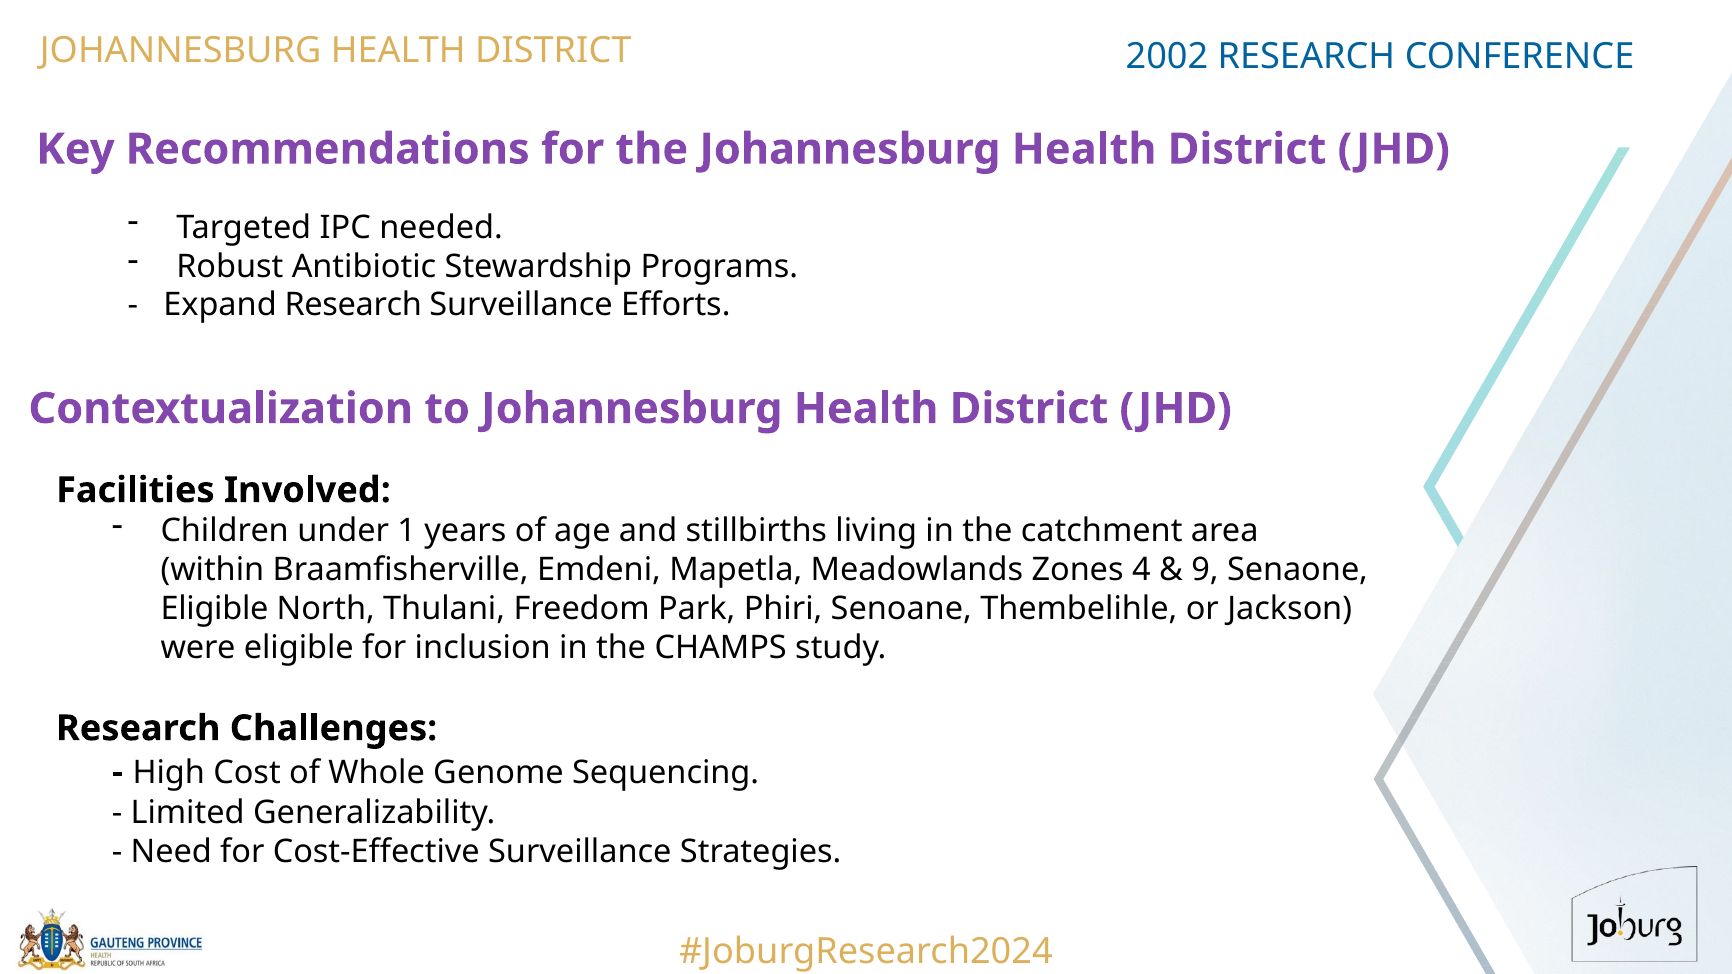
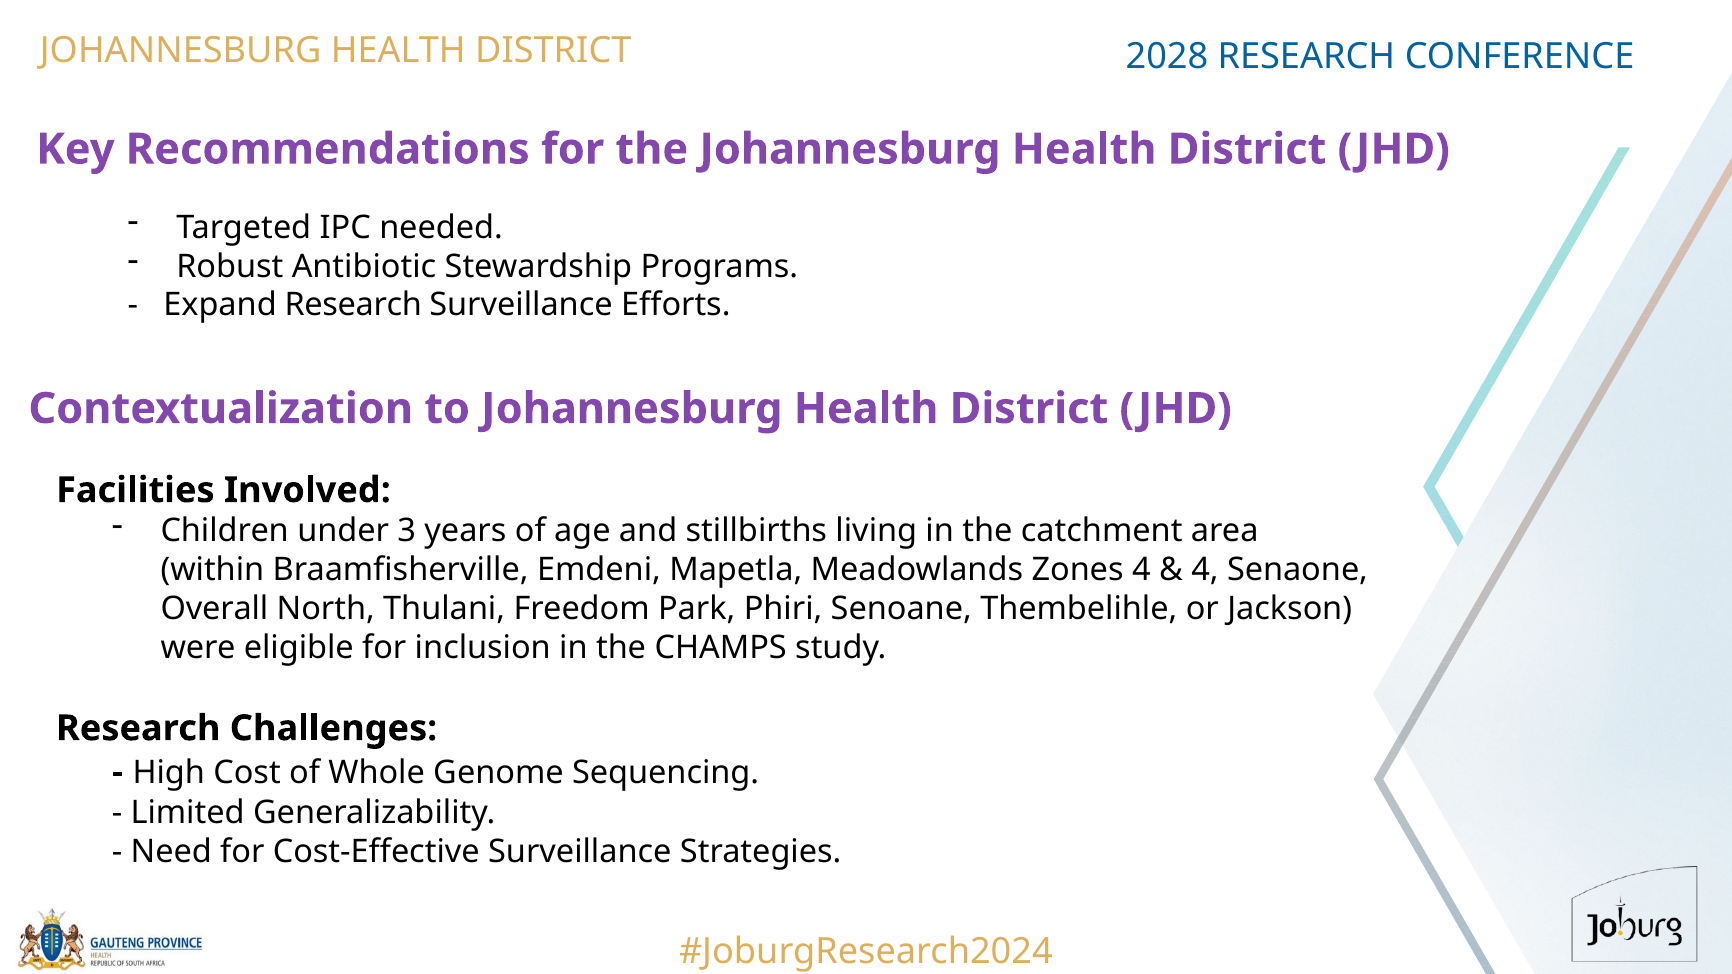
2002: 2002 -> 2028
1: 1 -> 3
9 at (1205, 570): 9 -> 4
Eligible at (215, 609): Eligible -> Overall
